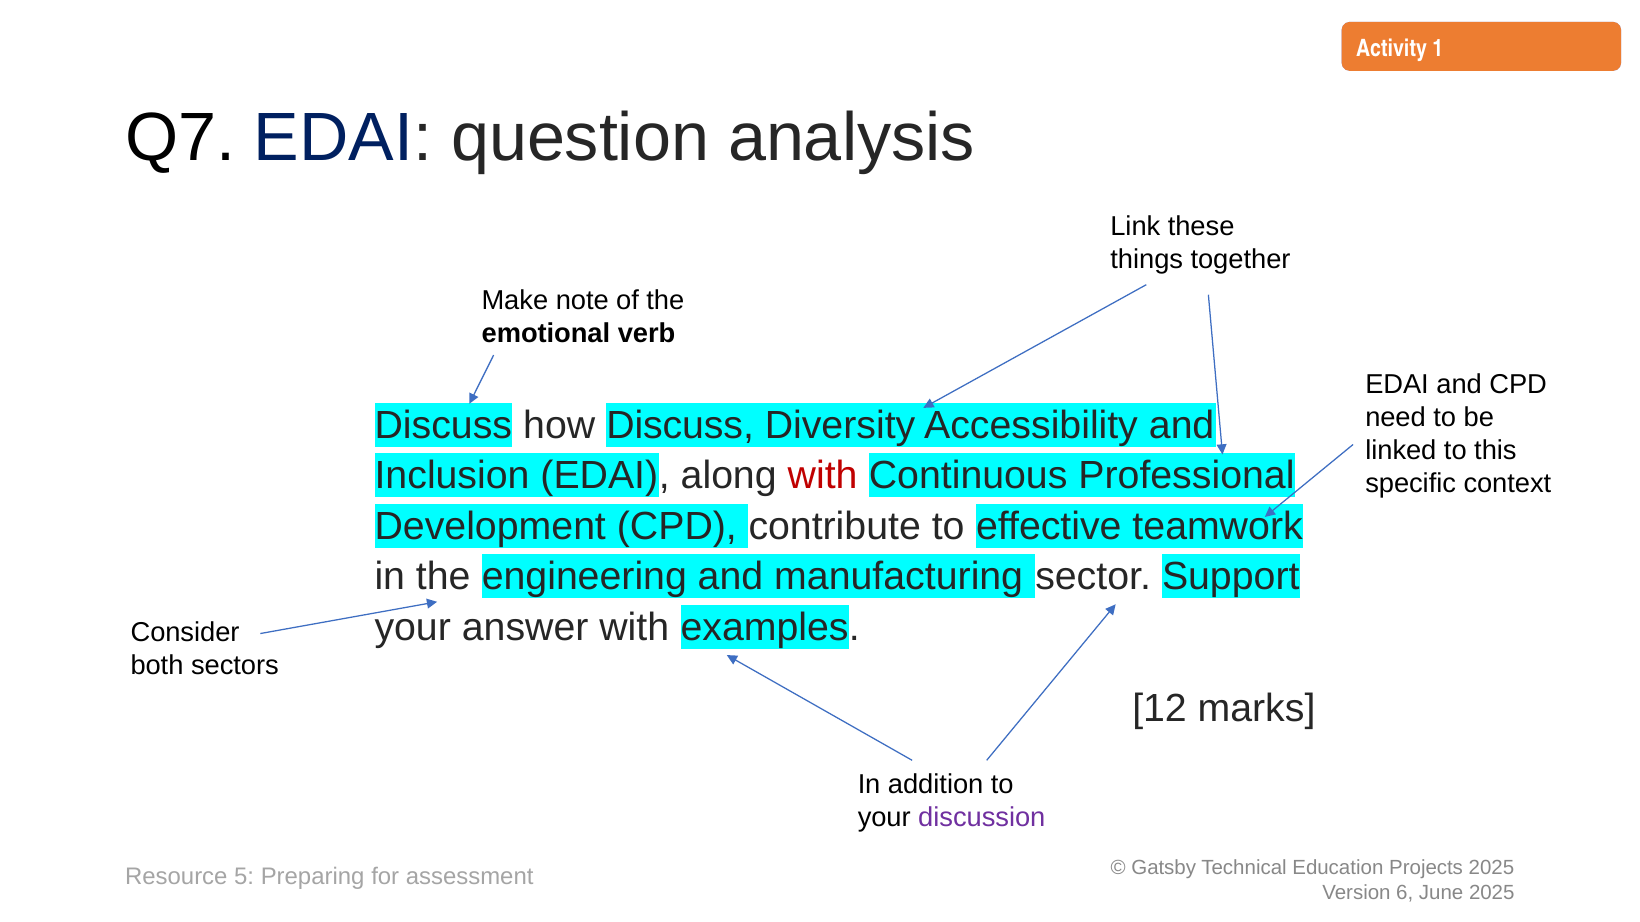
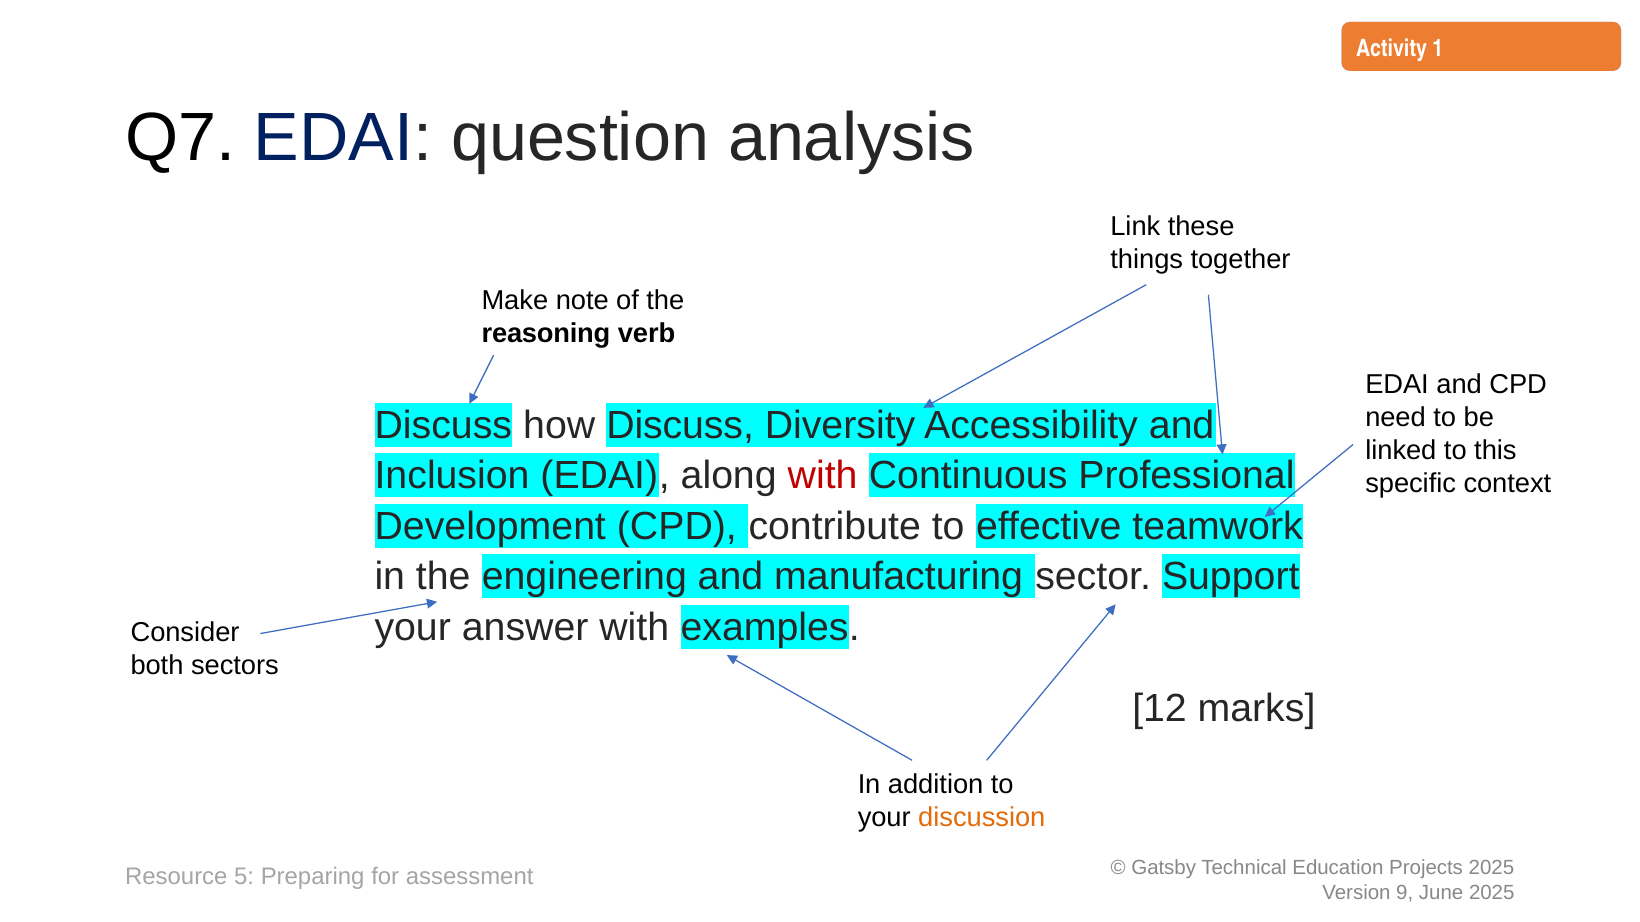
emotional: emotional -> reasoning
discussion colour: purple -> orange
6: 6 -> 9
